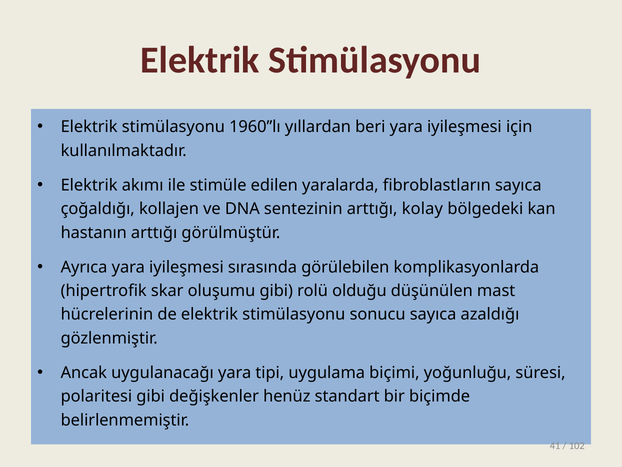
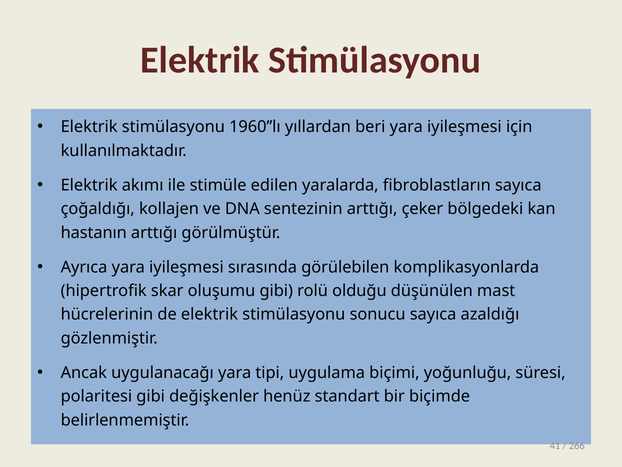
kolay: kolay -> çeker
102: 102 -> 266
